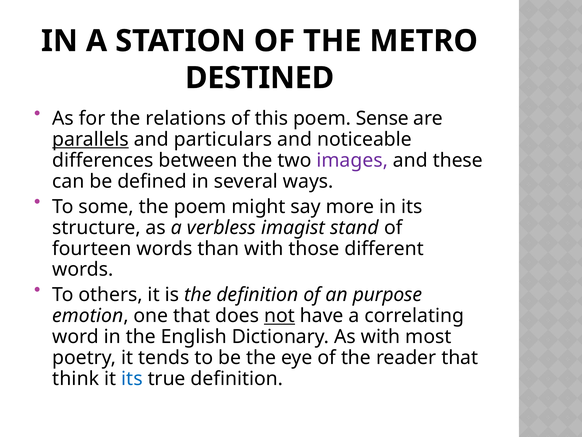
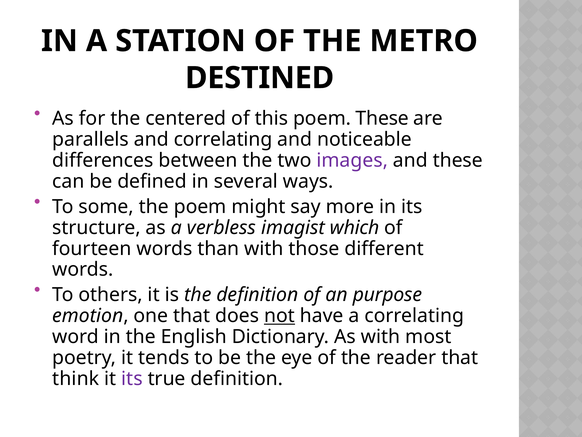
relations: relations -> centered
poem Sense: Sense -> These
parallels underline: present -> none
and particulars: particulars -> correlating
stand: stand -> which
its at (132, 378) colour: blue -> purple
